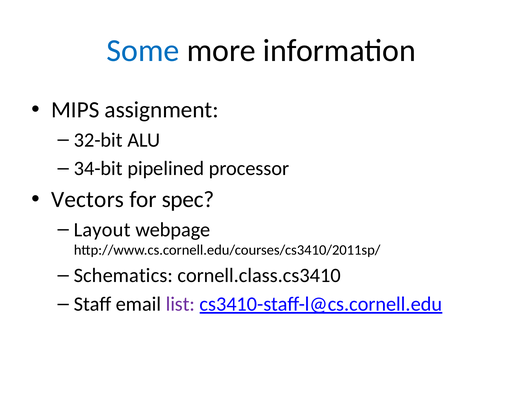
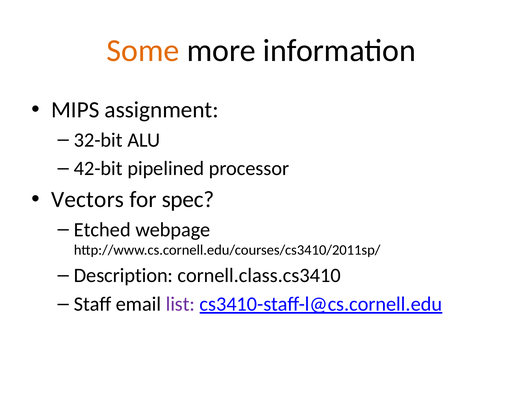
Some colour: blue -> orange
34-bit: 34-bit -> 42-bit
Layout: Layout -> Etched
Schematics: Schematics -> Description
